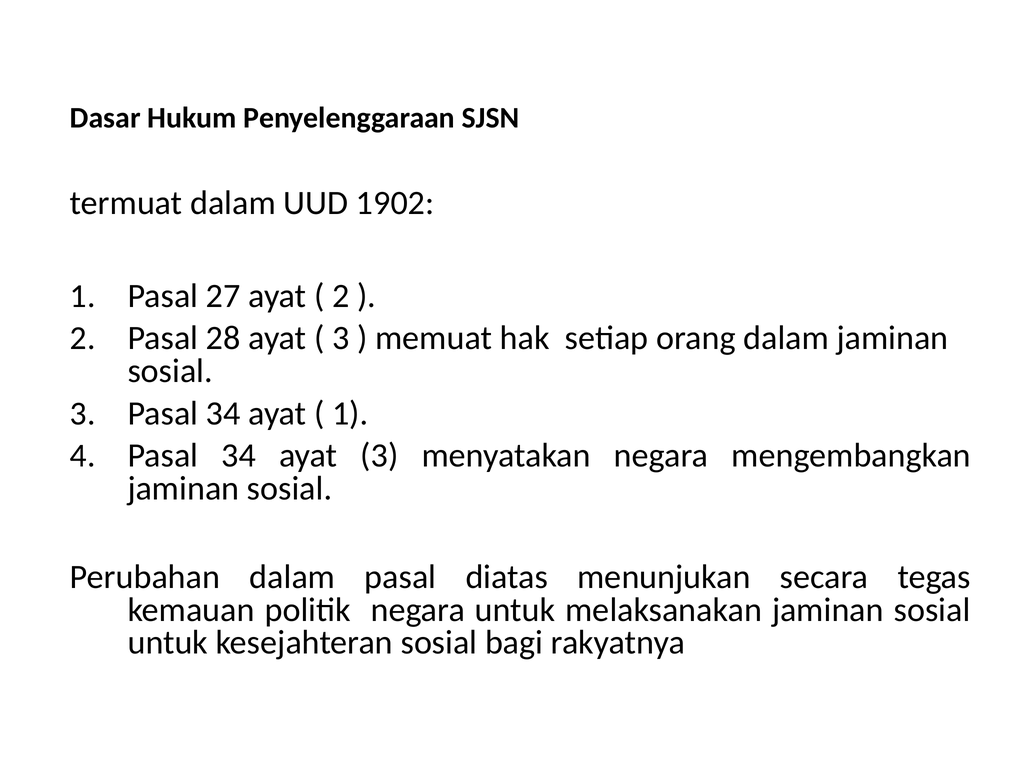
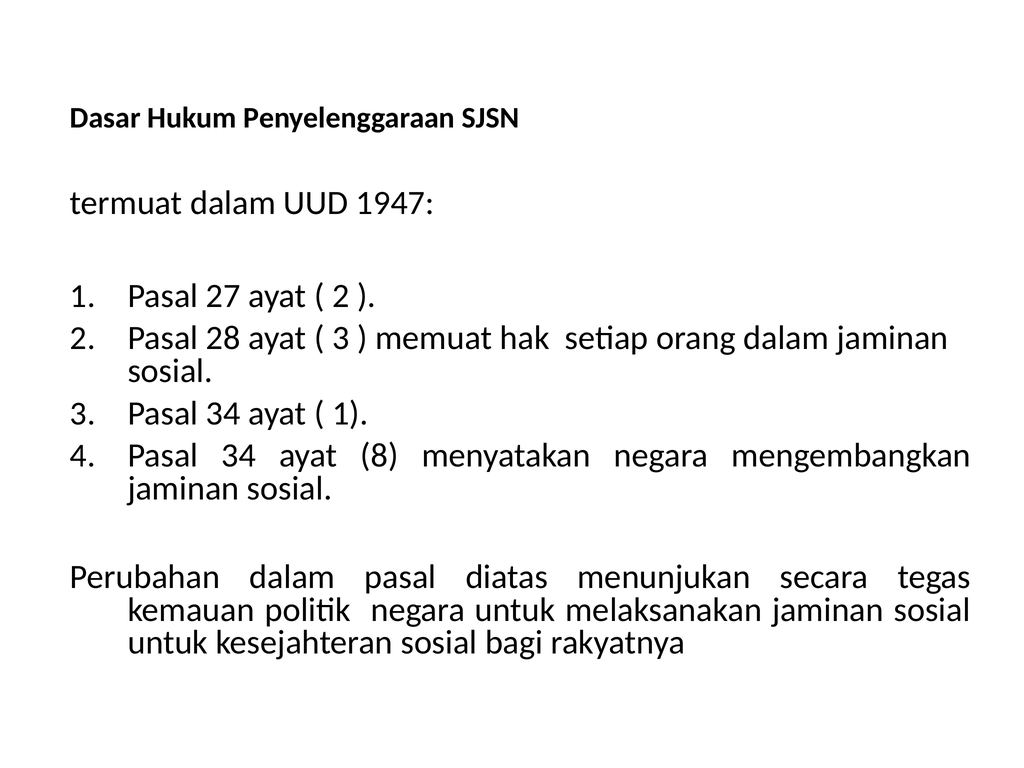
1902: 1902 -> 1947
ayat 3: 3 -> 8
